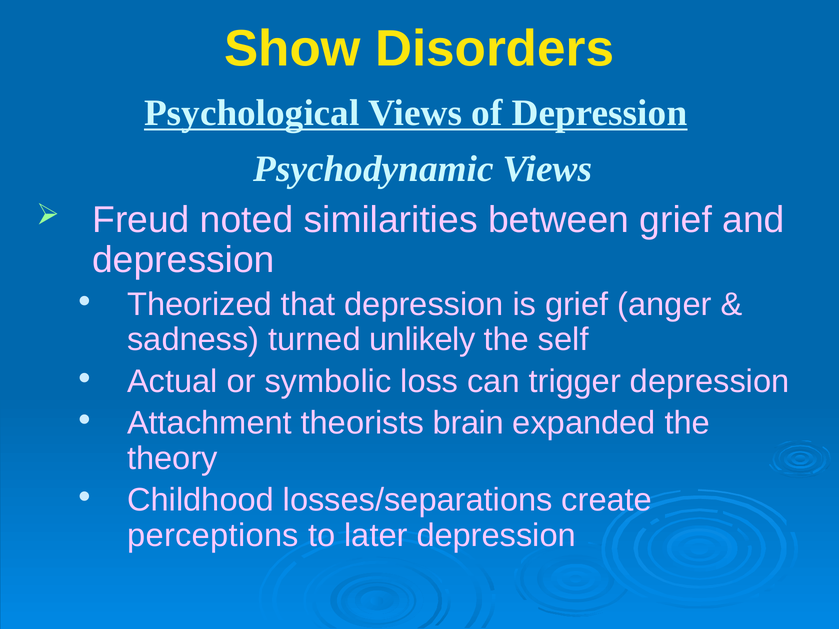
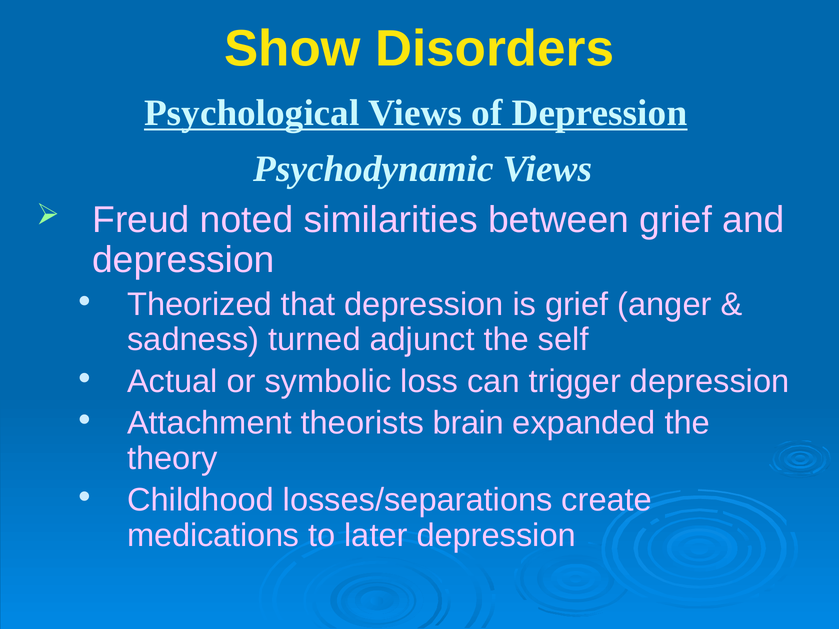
unlikely: unlikely -> adjunct
perceptions: perceptions -> medications
